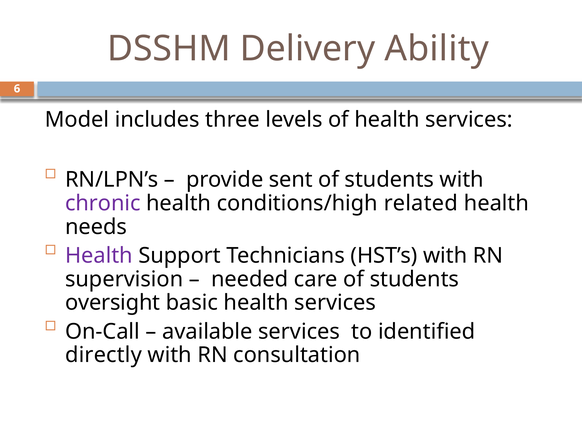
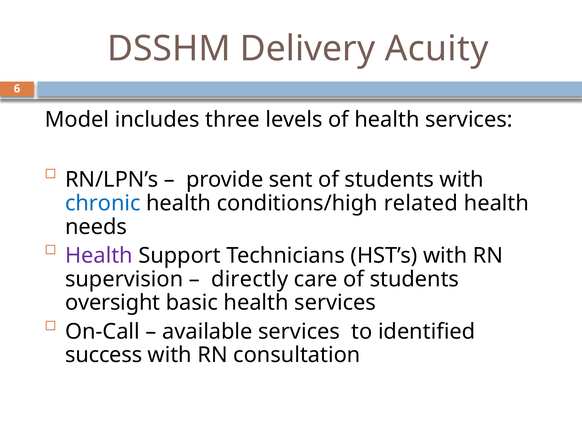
Ability: Ability -> Acuity
chronic colour: purple -> blue
needed: needed -> directly
directly: directly -> success
